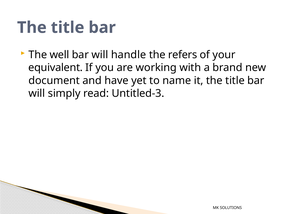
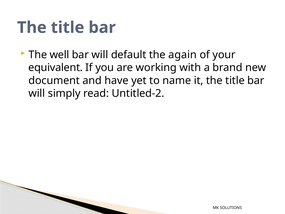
handle: handle -> default
refers: refers -> again
Untitled-3: Untitled-3 -> Untitled-2
